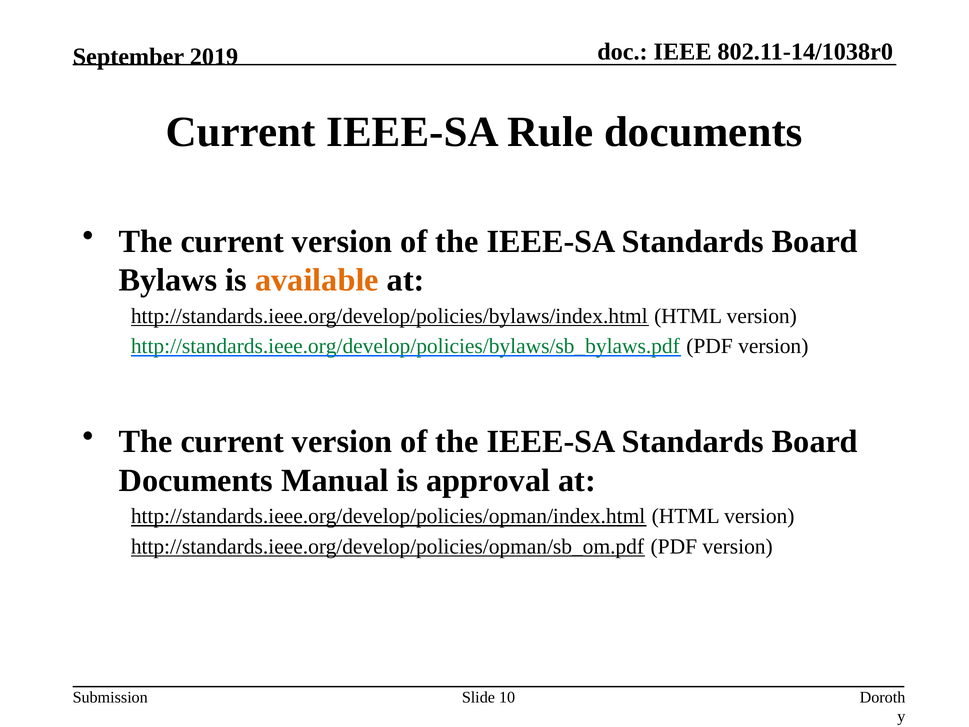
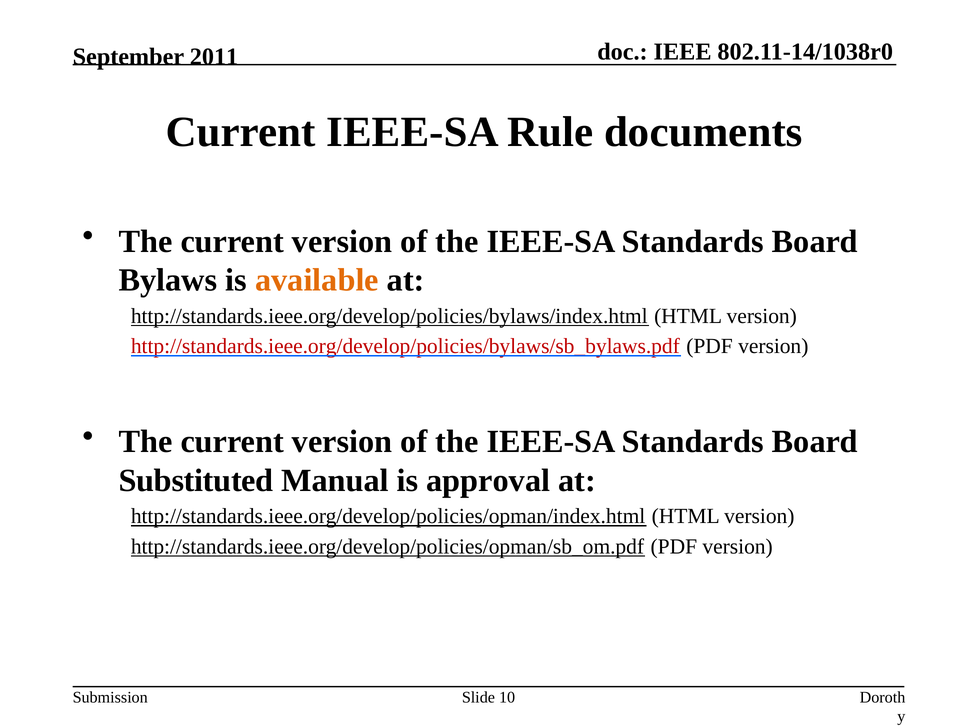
2019: 2019 -> 2011
http://standards.ieee.org/develop/policies/bylaws/sb_bylaws.pdf colour: green -> red
Documents at (196, 480): Documents -> Substituted
